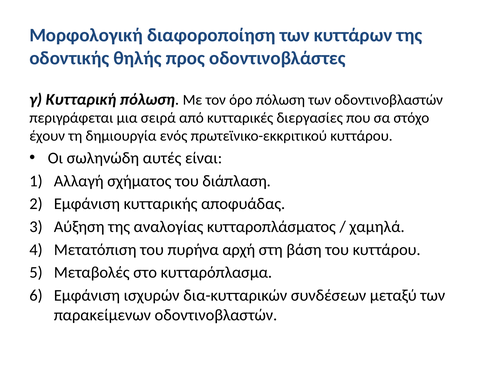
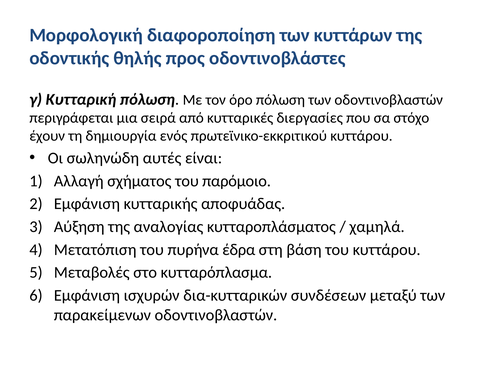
διάπλαση: διάπλαση -> παρόμοιο
αρχή: αρχή -> έδρα
